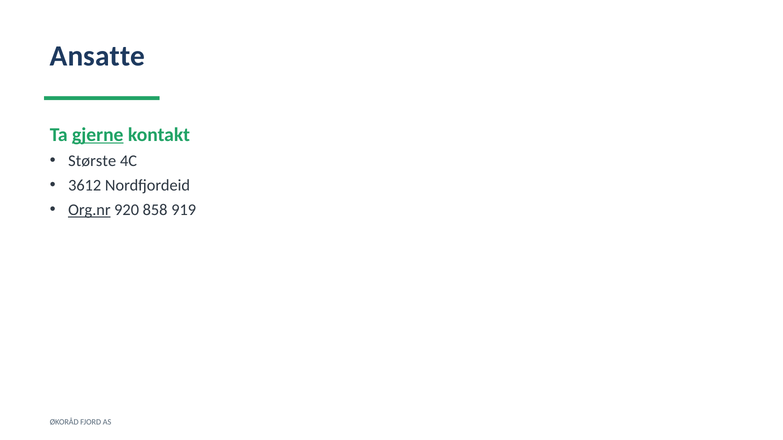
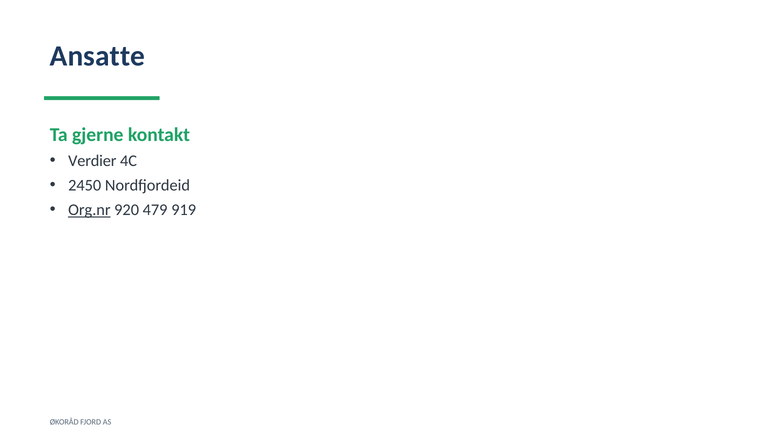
gjerne underline: present -> none
Største: Største -> Verdier
3612: 3612 -> 2450
858: 858 -> 479
